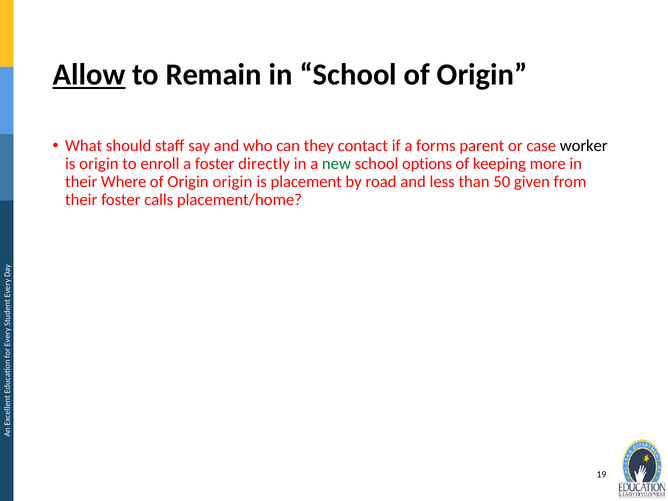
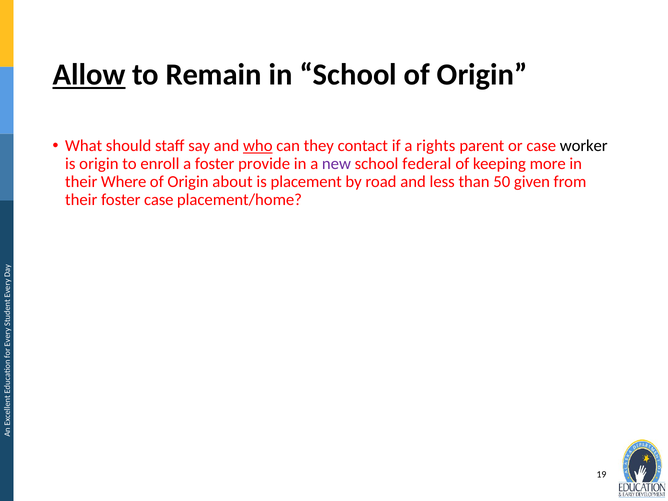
who underline: none -> present
forms: forms -> rights
directly: directly -> provide
new colour: green -> purple
options: options -> federal
Origin origin: origin -> about
foster calls: calls -> case
